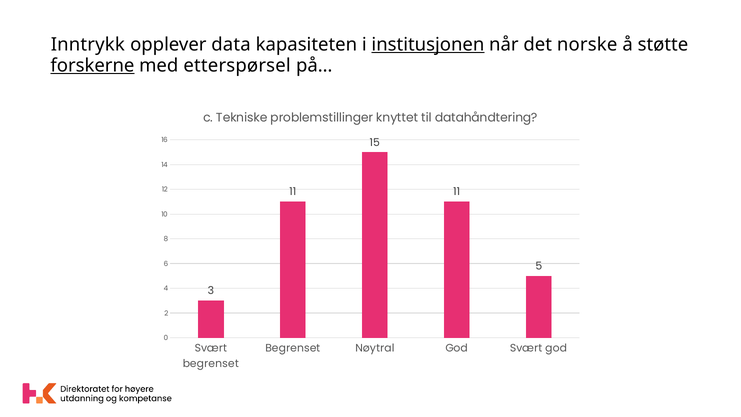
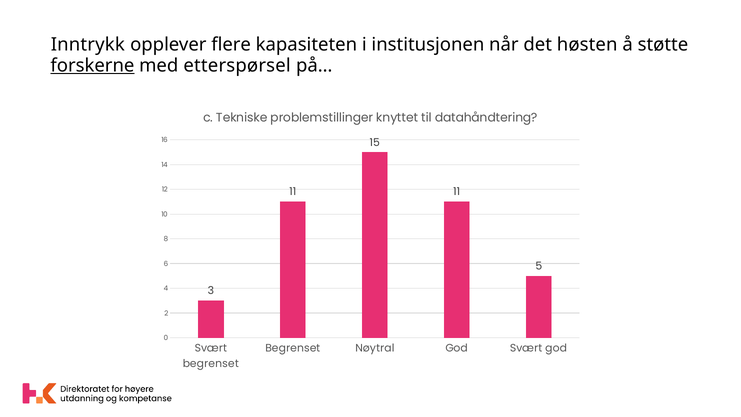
data: data -> flere
institusjonen underline: present -> none
norske: norske -> høsten
